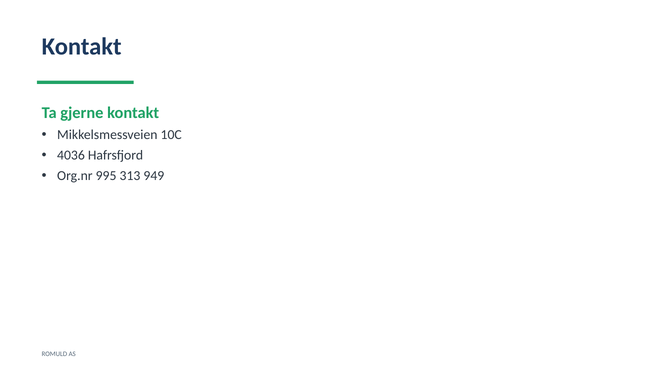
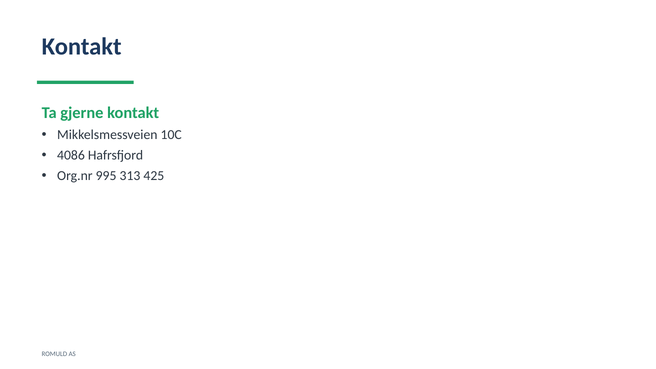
4036: 4036 -> 4086
949: 949 -> 425
